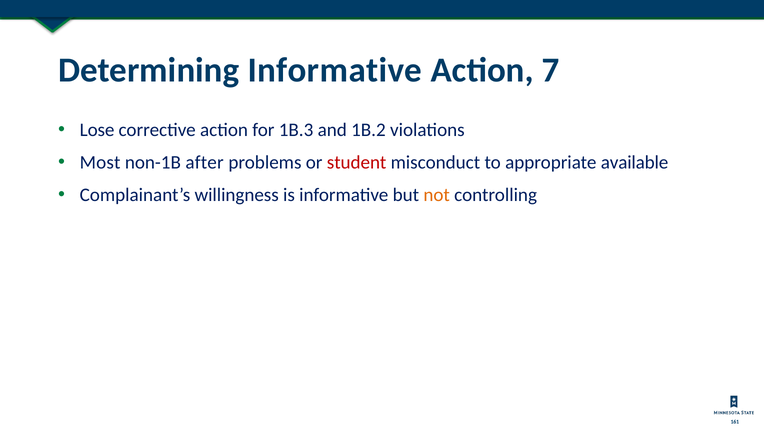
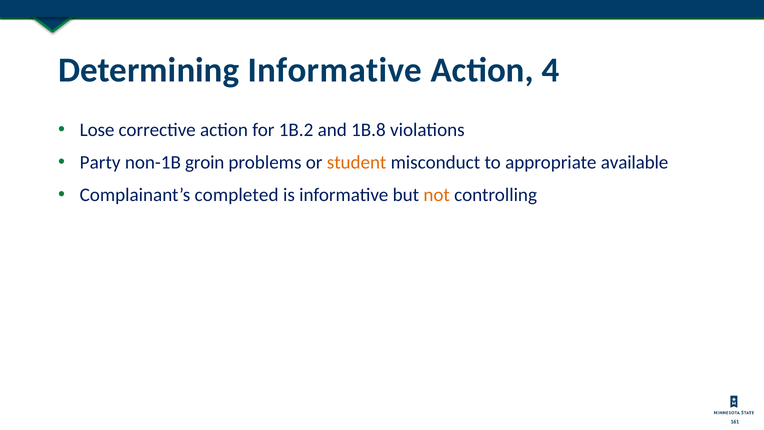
7: 7 -> 4
1B.3: 1B.3 -> 1B.2
1B.2: 1B.2 -> 1B.8
Most: Most -> Party
after: after -> groin
student colour: red -> orange
willingness: willingness -> completed
